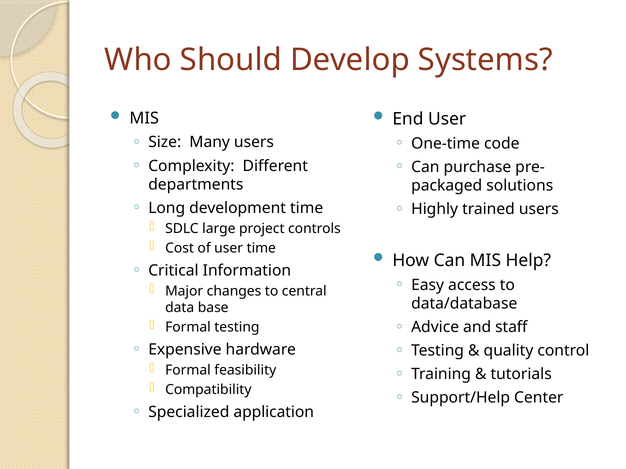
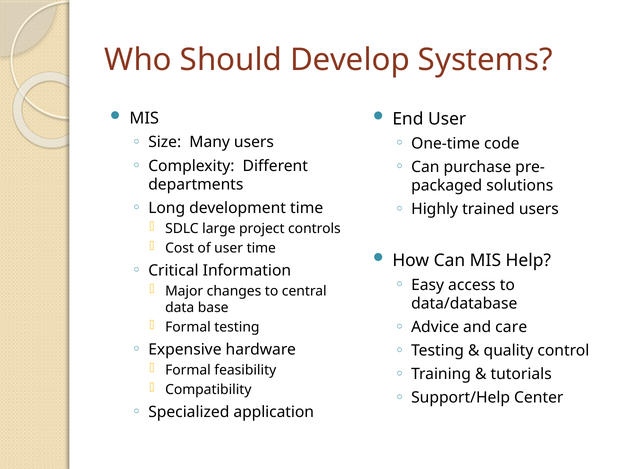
staff: staff -> care
